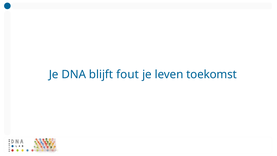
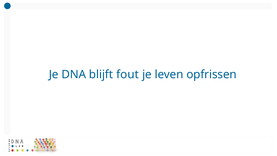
toekomst: toekomst -> opfrissen
